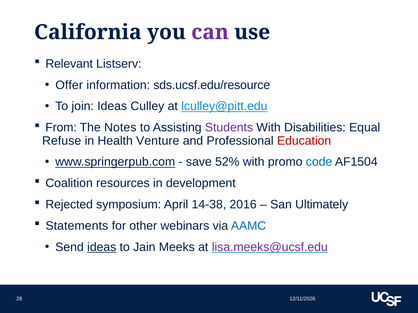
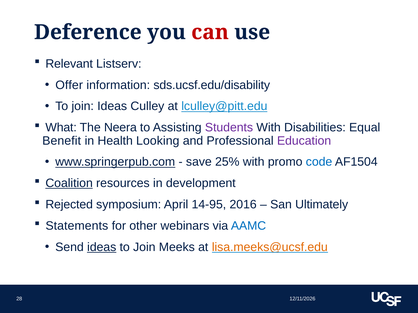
California: California -> Deference
can colour: purple -> red
sds.ucsf.edu/resource: sds.ucsf.edu/resource -> sds.ucsf.edu/disability
From: From -> What
Notes: Notes -> Neera
Refuse: Refuse -> Benefit
Venture: Venture -> Looking
Education colour: red -> purple
52%: 52% -> 25%
Coalition underline: none -> present
14-38: 14-38 -> 14-95
Jain at (144, 247): Jain -> Join
lisa.meeks@ucsf.edu colour: purple -> orange
